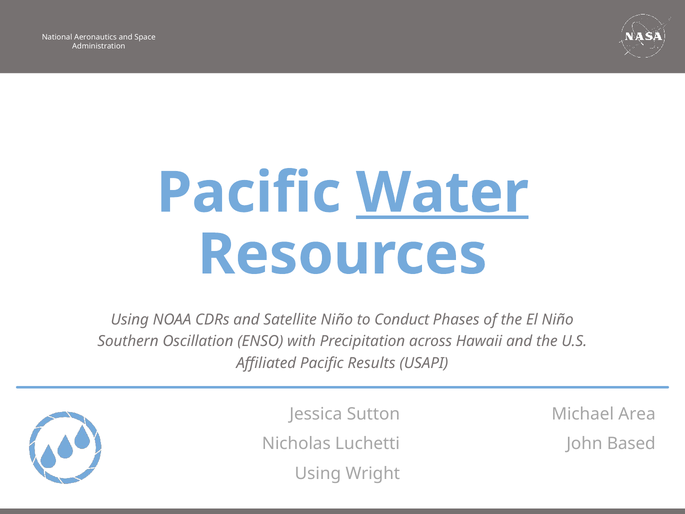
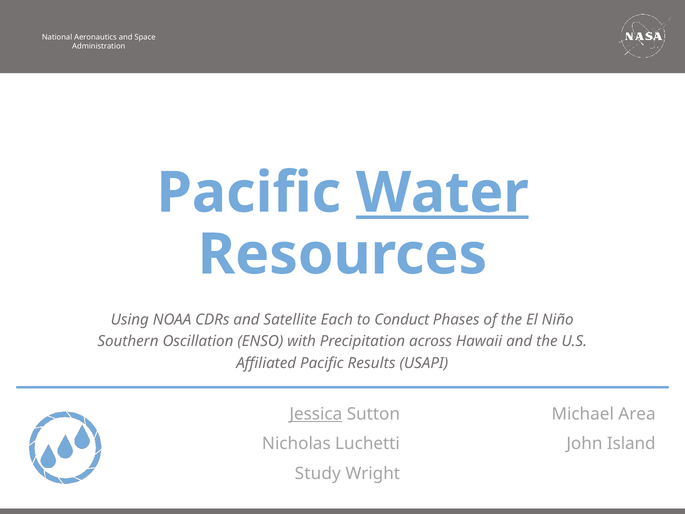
Satellite Niño: Niño -> Each
Jessica underline: none -> present
Based: Based -> Island
Using at (318, 474): Using -> Study
